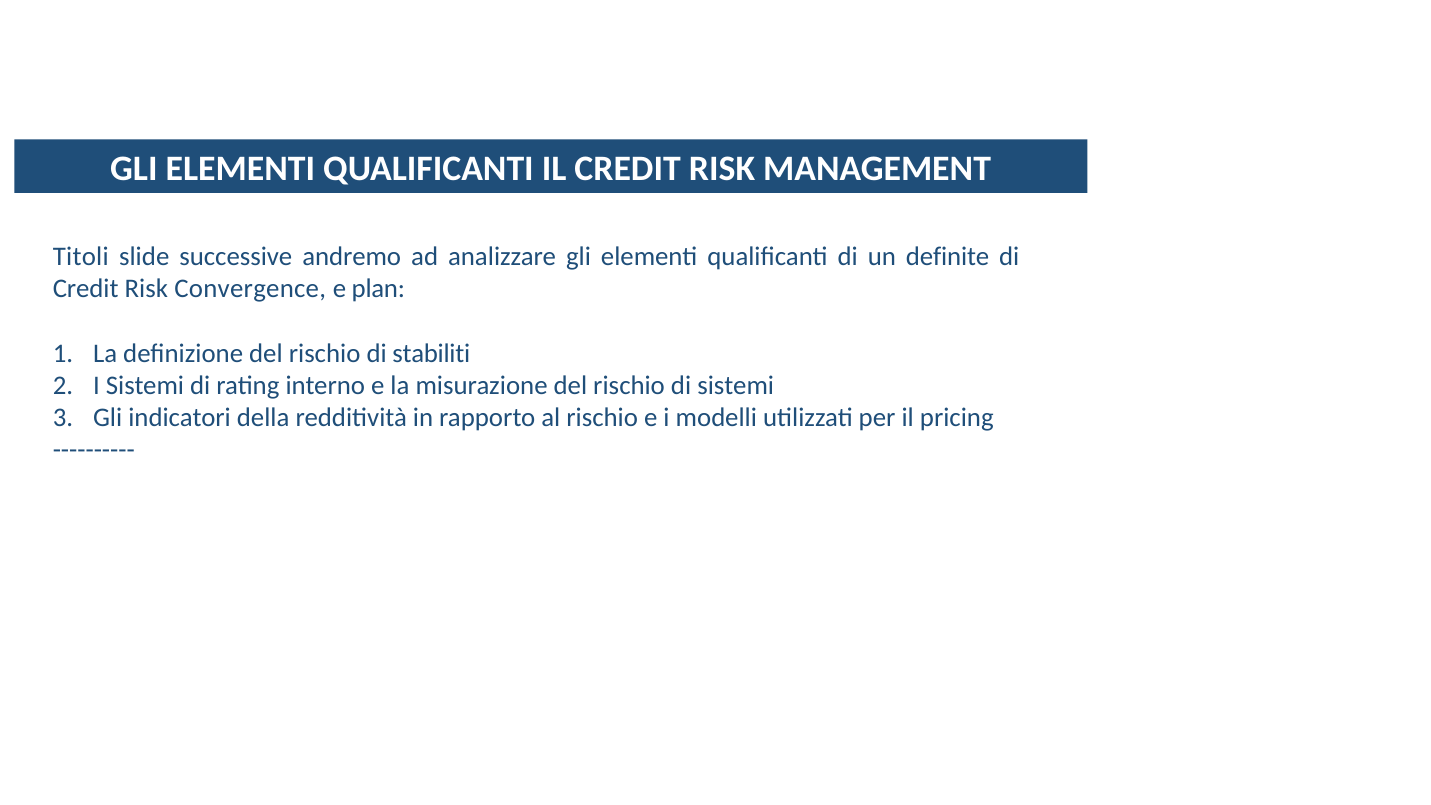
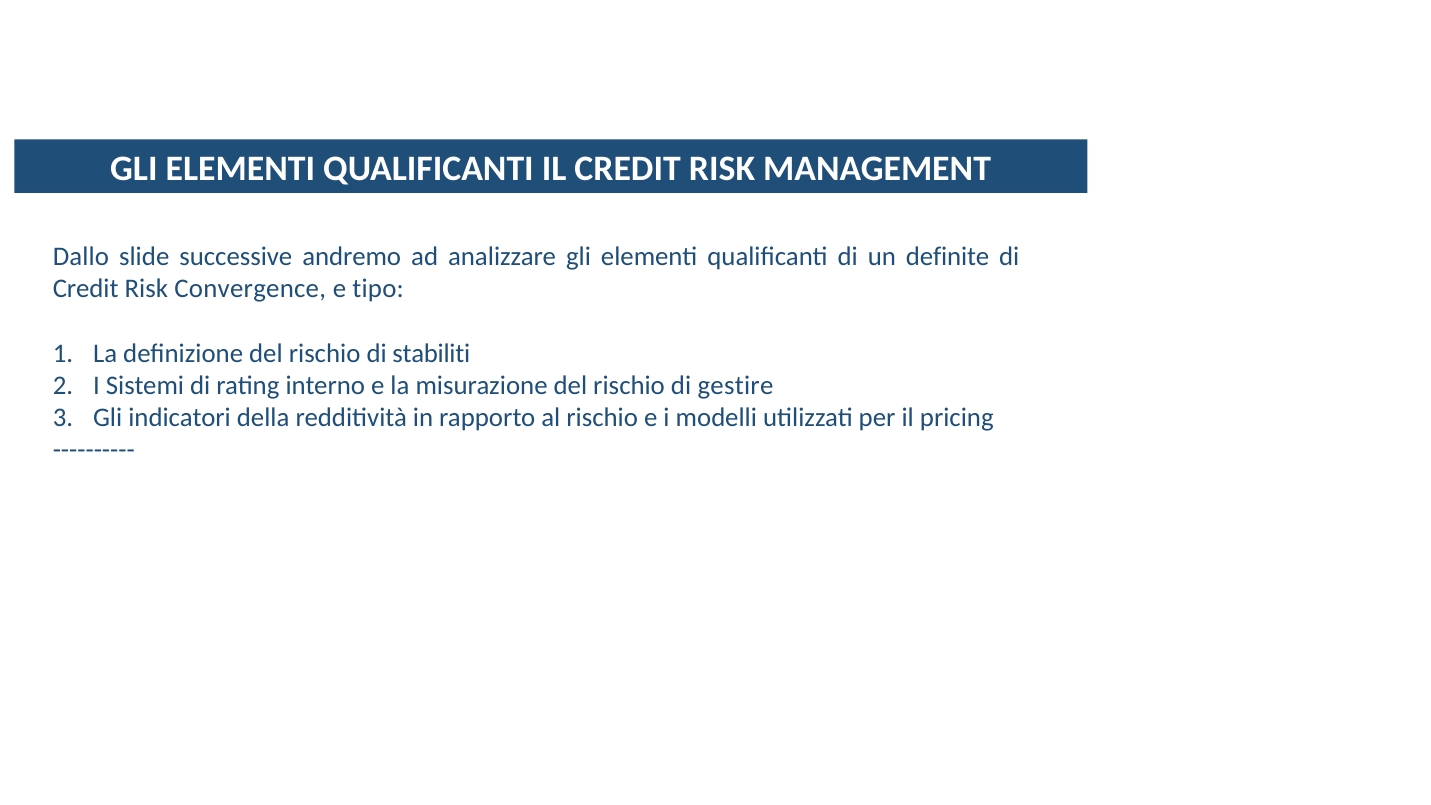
Titoli: Titoli -> Dallo
plan: plan -> tipo
di sistemi: sistemi -> gestire
